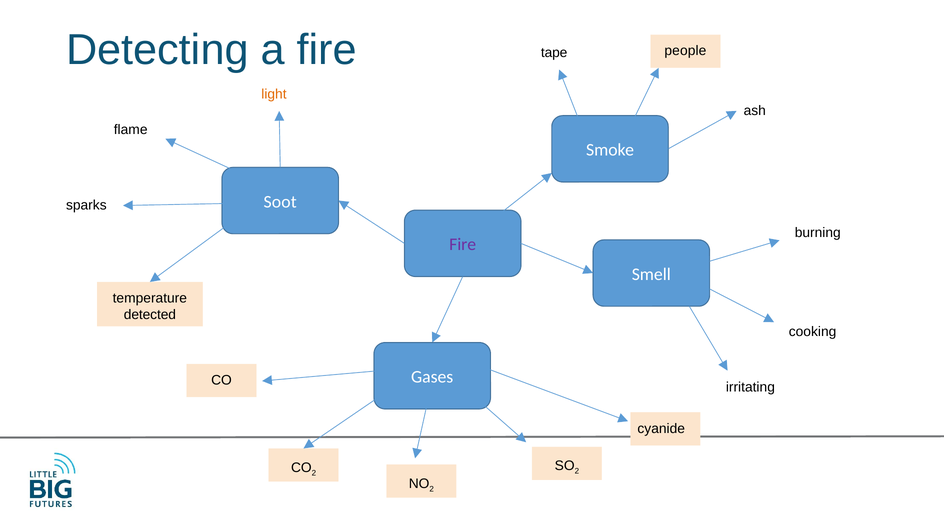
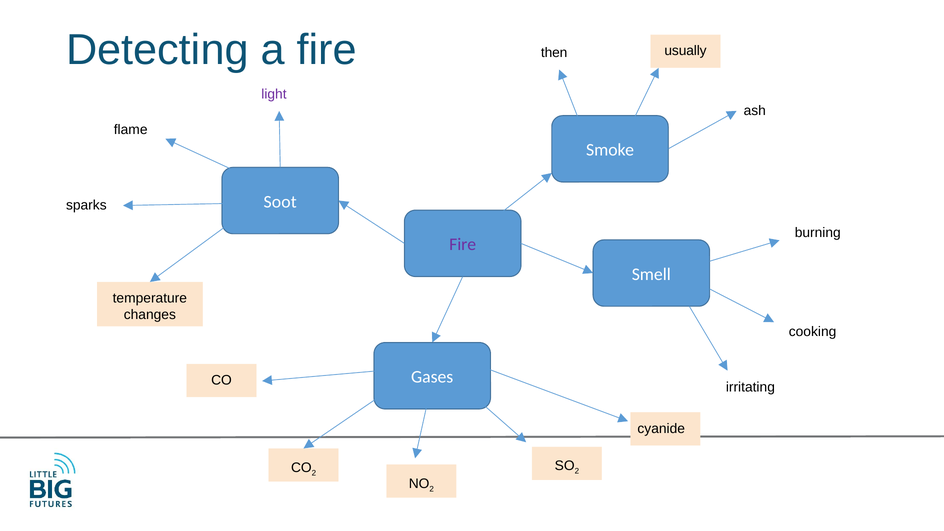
people: people -> usually
tape: tape -> then
light colour: orange -> purple
detected: detected -> changes
